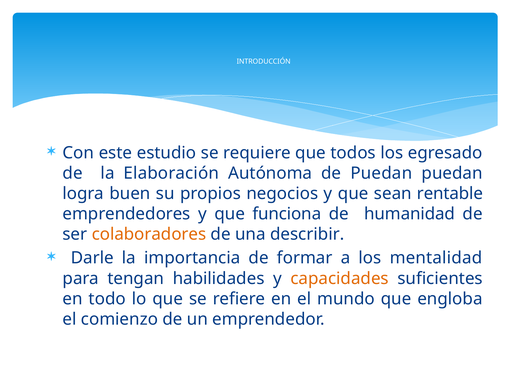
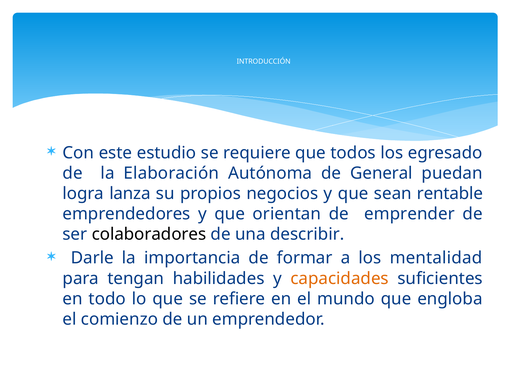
de Puedan: Puedan -> General
buen: buen -> lanza
funciona: funciona -> orientan
humanidad: humanidad -> emprender
colaboradores colour: orange -> black
